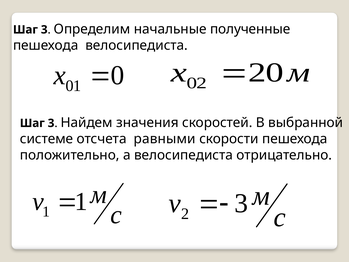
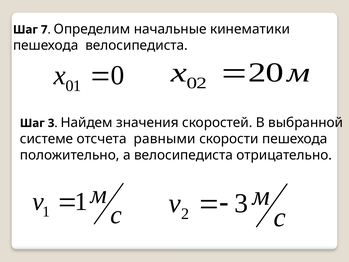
3 at (44, 30): 3 -> 7
полученные: полученные -> кинематики
